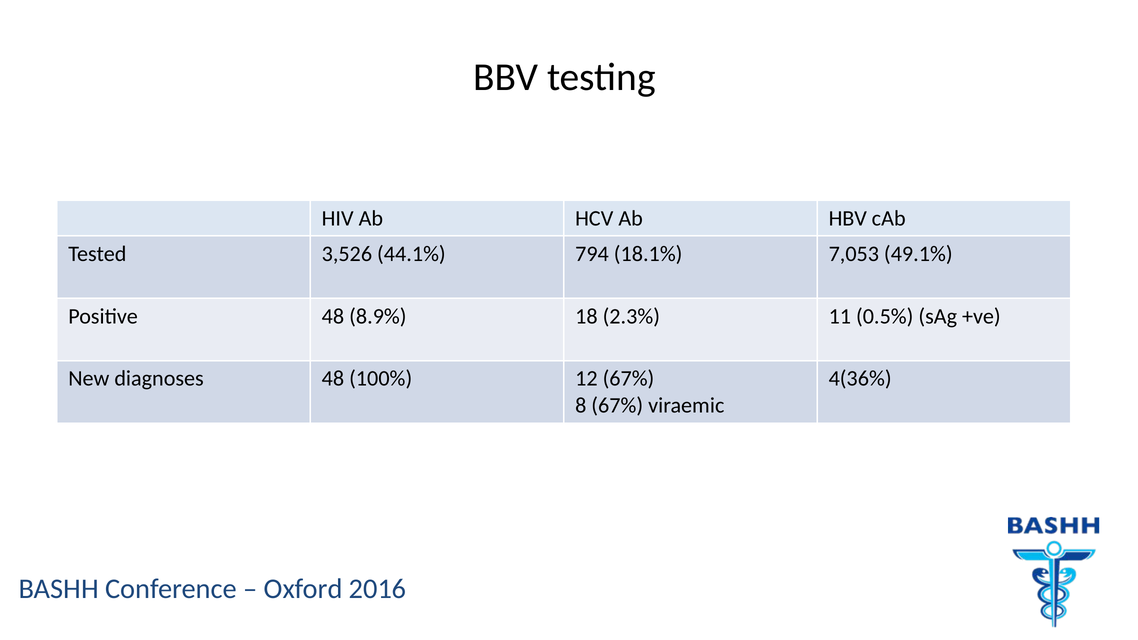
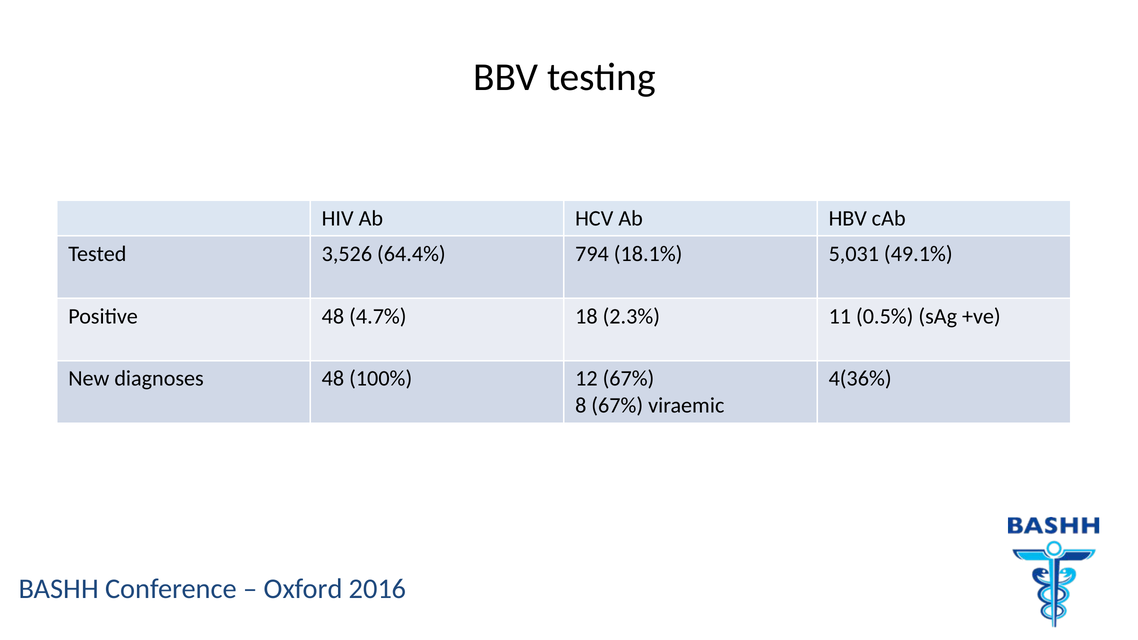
44.1%: 44.1% -> 64.4%
7,053: 7,053 -> 5,031
8.9%: 8.9% -> 4.7%
